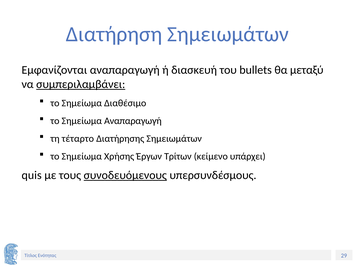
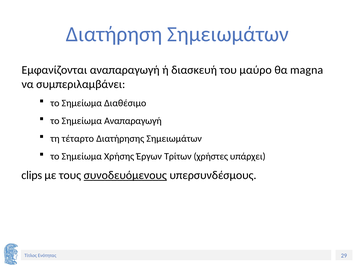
bullets: bullets -> μαύρο
μεταξύ: μεταξύ -> magna
συμπεριλαμβάνει underline: present -> none
κείμενο: κείμενο -> χρήστες
quis: quis -> clips
